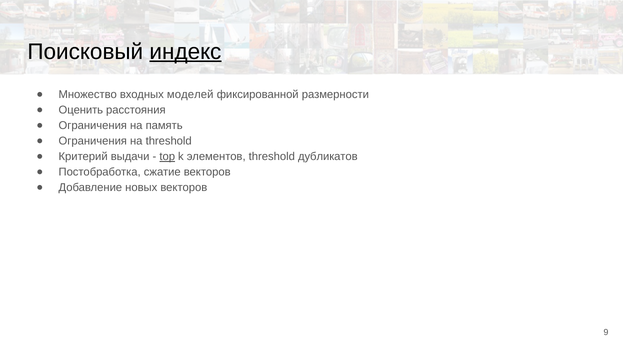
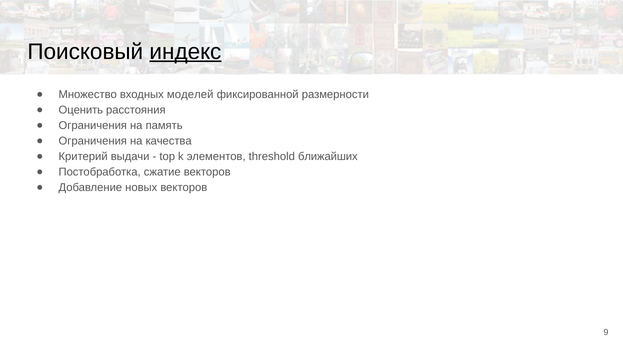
на threshold: threshold -> качества
top underline: present -> none
дубликатов: дубликатов -> ближайших
